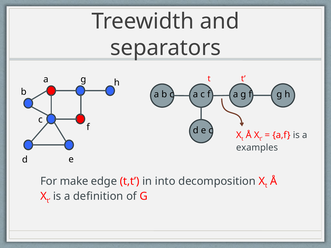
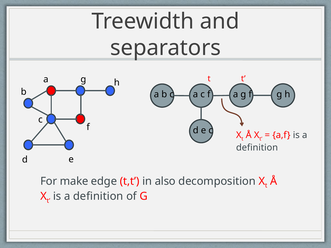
examples at (257, 148): examples -> definition
into: into -> also
